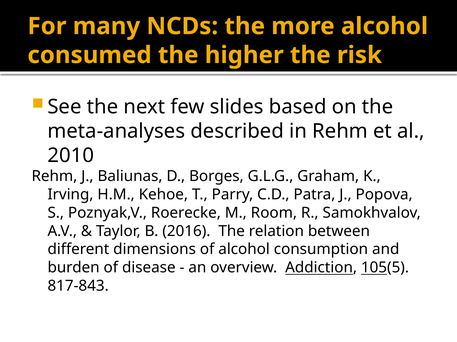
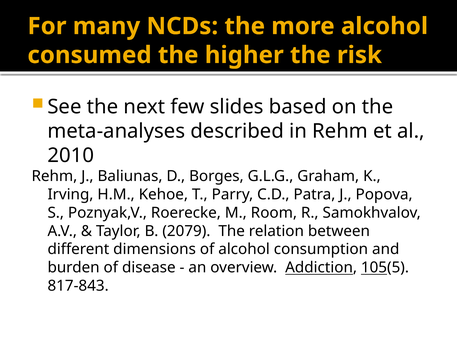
2016: 2016 -> 2079
